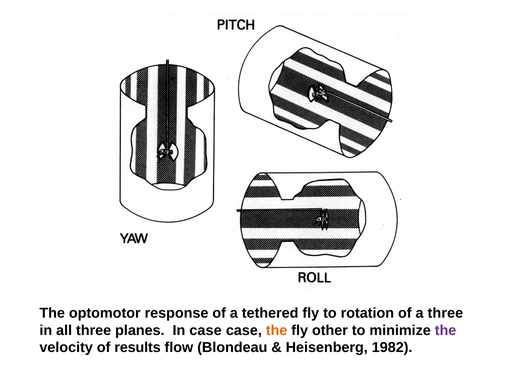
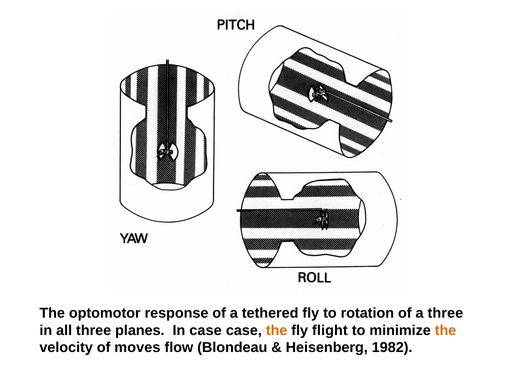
other: other -> flight
the at (446, 330) colour: purple -> orange
results: results -> moves
